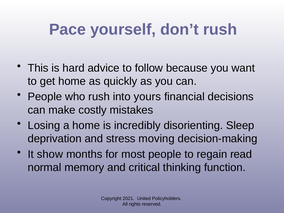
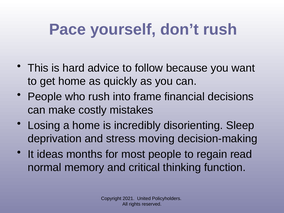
yours: yours -> frame
show: show -> ideas
